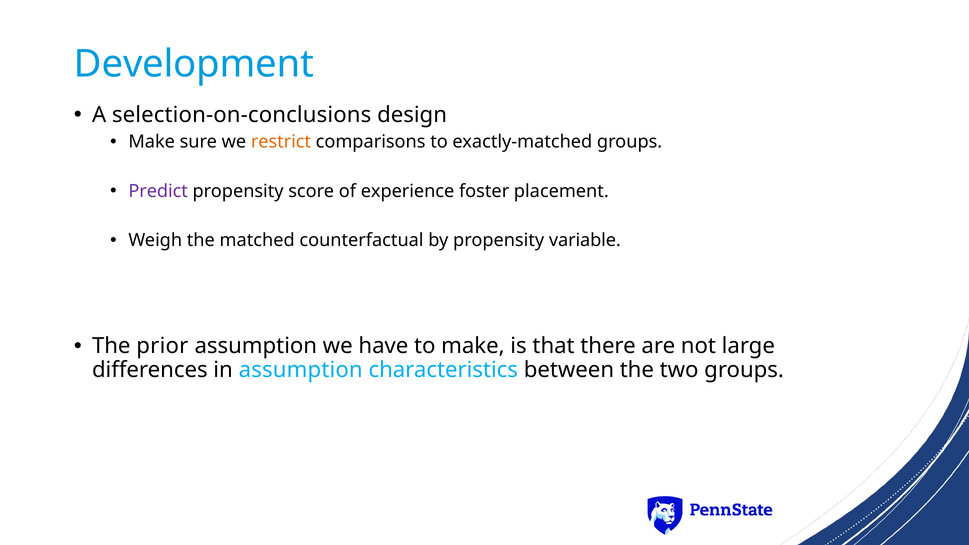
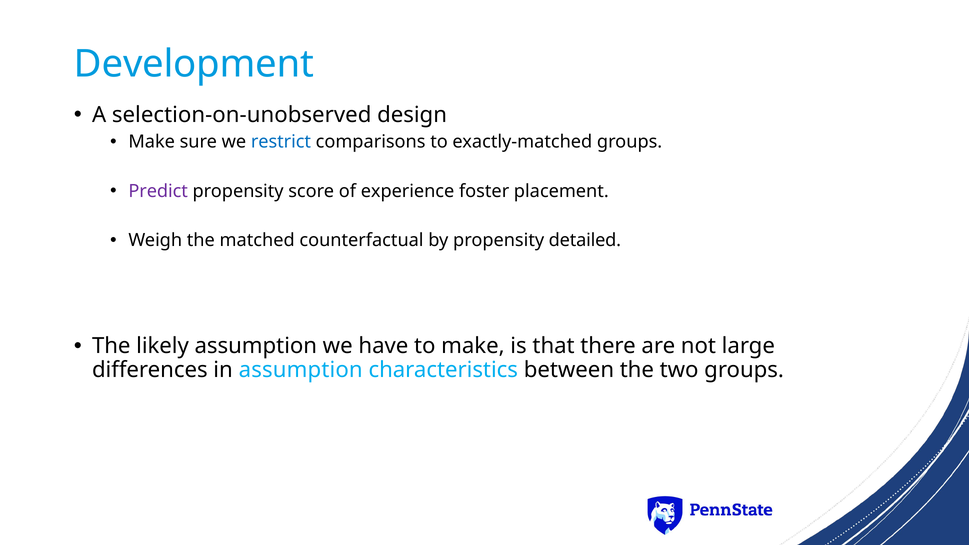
selection-on-conclusions: selection-on-conclusions -> selection-on-unobserved
restrict colour: orange -> blue
variable: variable -> detailed
prior: prior -> likely
